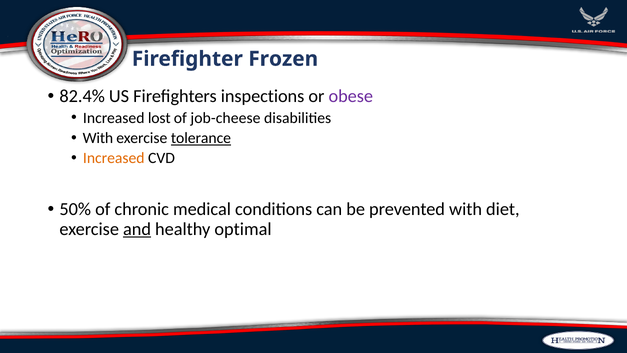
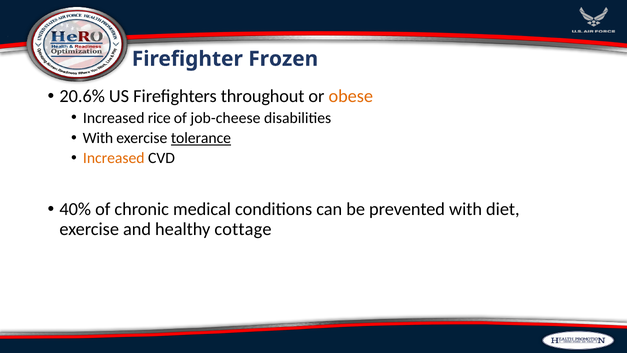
82.4%: 82.4% -> 20.6%
inspections: inspections -> throughout
obese colour: purple -> orange
lost: lost -> rice
50%: 50% -> 40%
and underline: present -> none
optimal: optimal -> cottage
